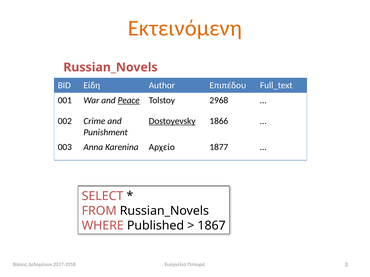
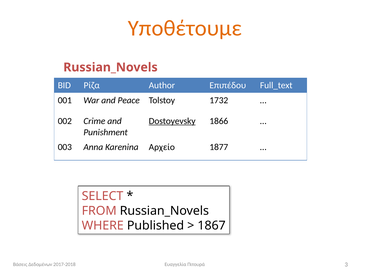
Εκτεινόμενη: Εκτεινόμενη -> Υποθέτουμε
Είδη: Είδη -> Ρίζα
Peace underline: present -> none
2968: 2968 -> 1732
